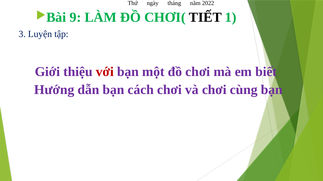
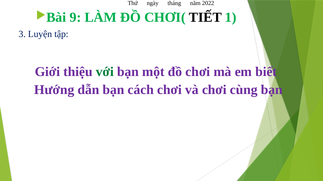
với colour: red -> green
